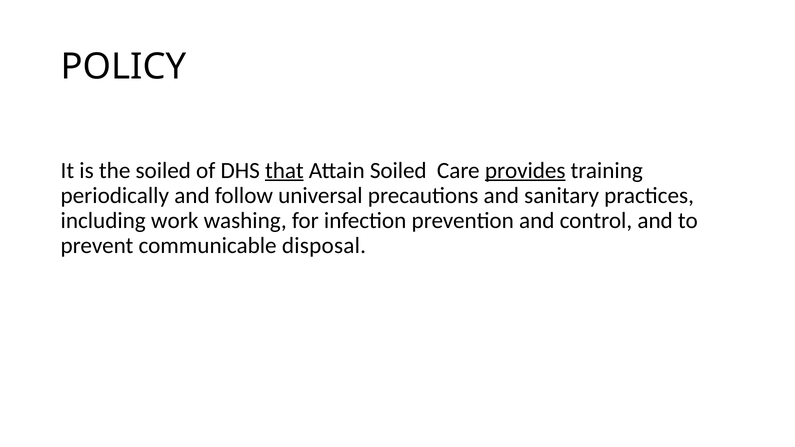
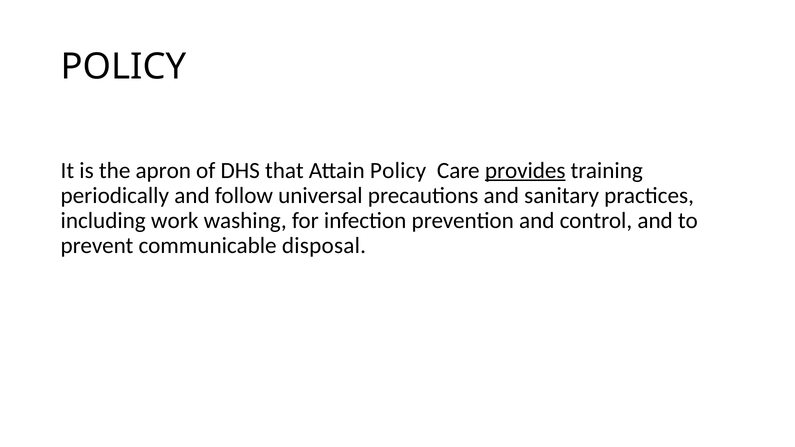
the soiled: soiled -> apron
that underline: present -> none
Attain Soiled: Soiled -> Policy
